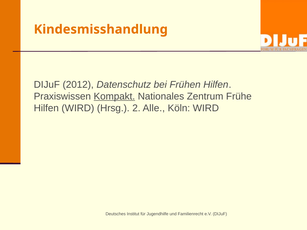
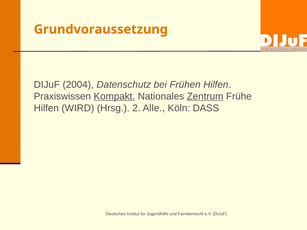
Kindesmisshandlung: Kindesmisshandlung -> Grundvoraussetzung
2012: 2012 -> 2004
Zentrum underline: none -> present
Köln WIRD: WIRD -> DASS
